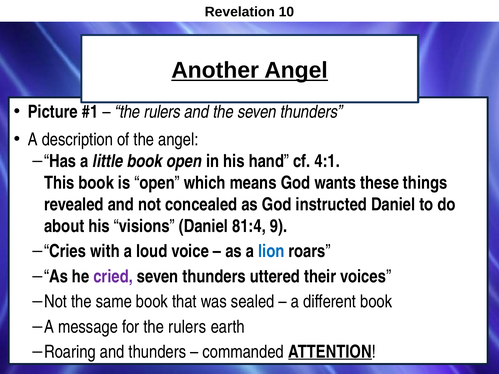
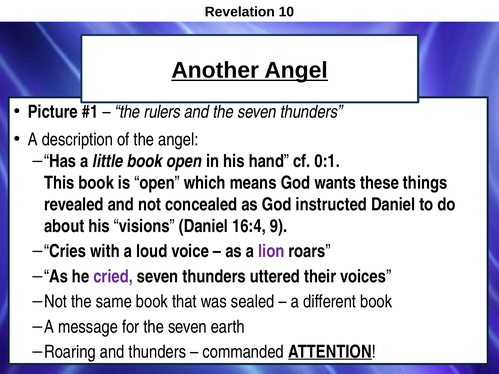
4:1: 4:1 -> 0:1
81:4: 81:4 -> 16:4
lion colour: blue -> purple
for the rulers: rulers -> seven
